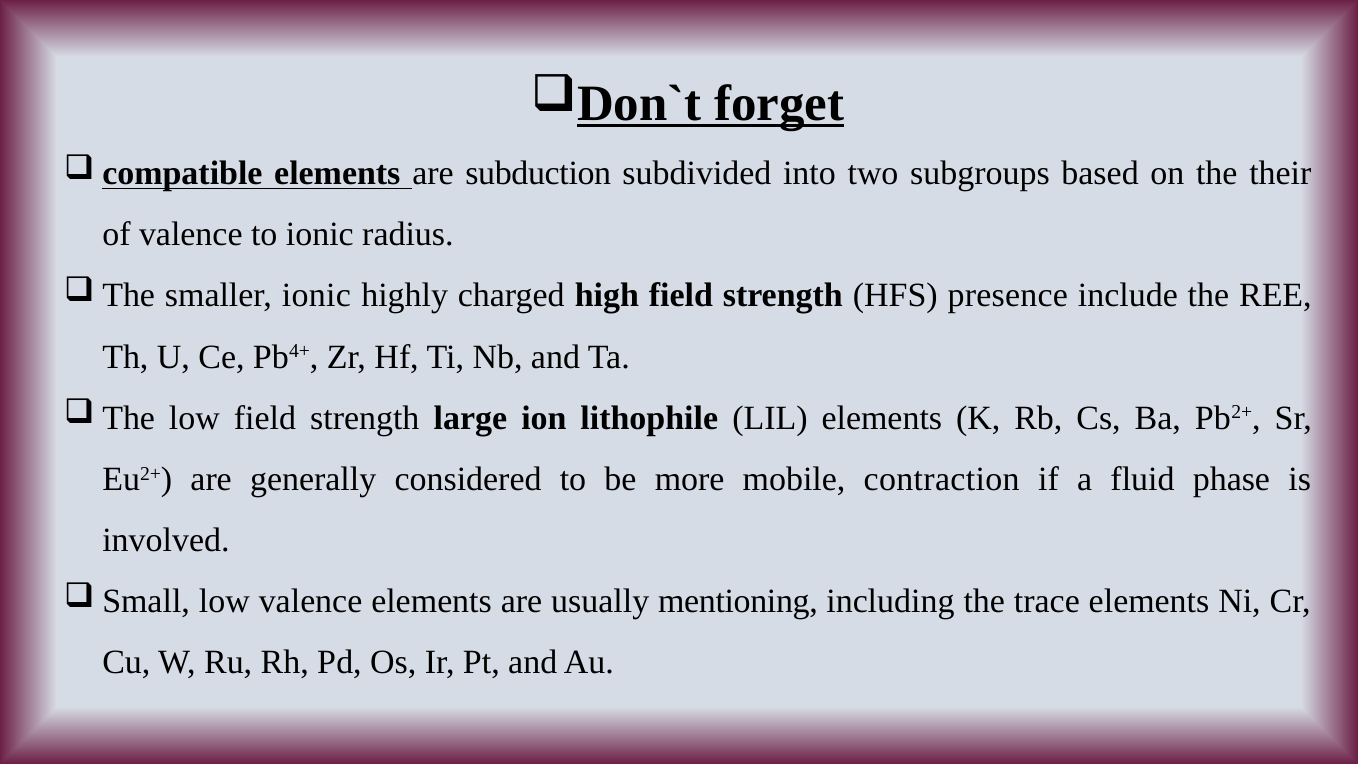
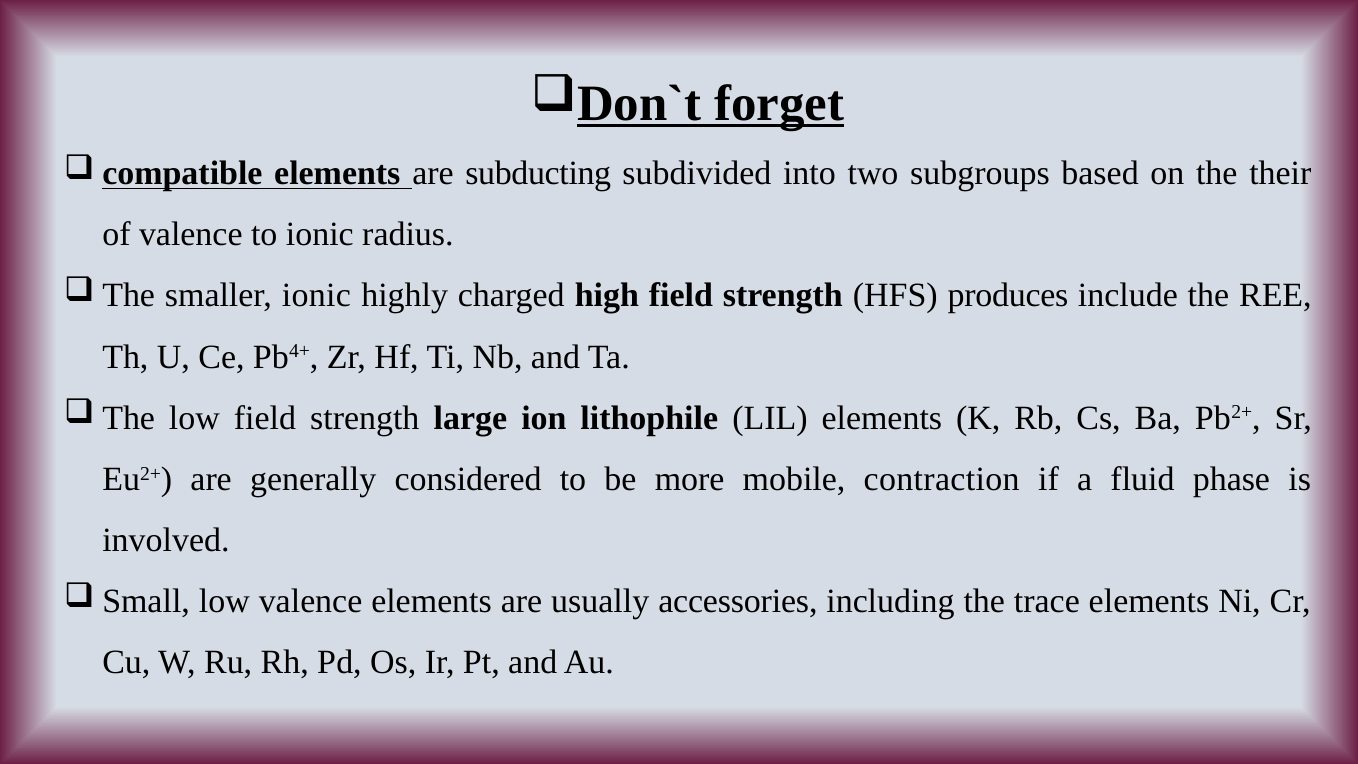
subduction: subduction -> subducting
presence: presence -> produces
mentioning: mentioning -> accessories
